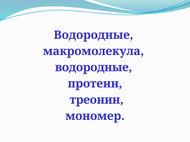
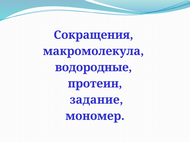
Водородные at (93, 35): Водородные -> Сокращения
треонин: треонин -> задание
